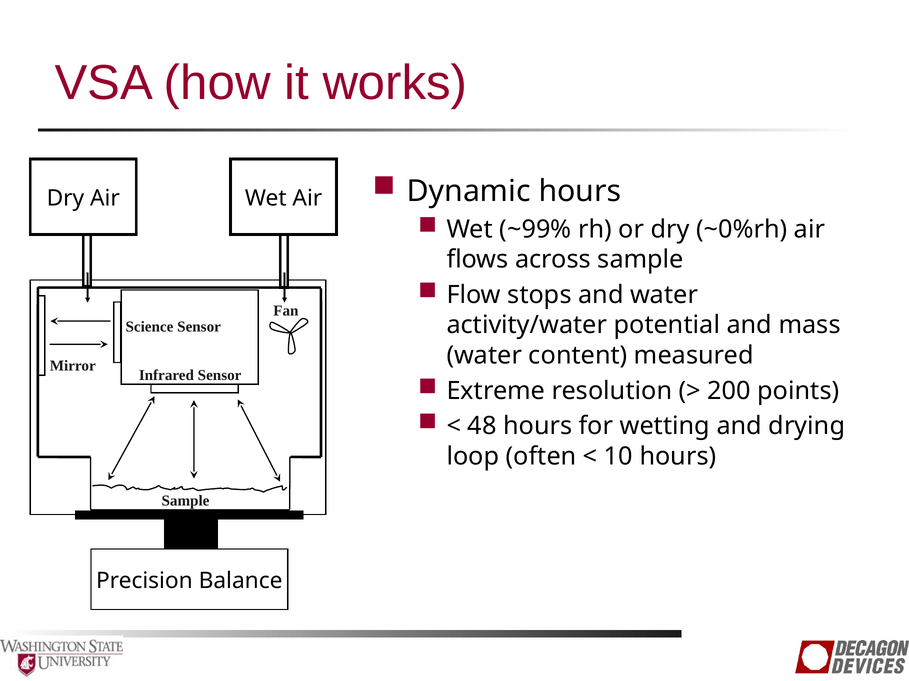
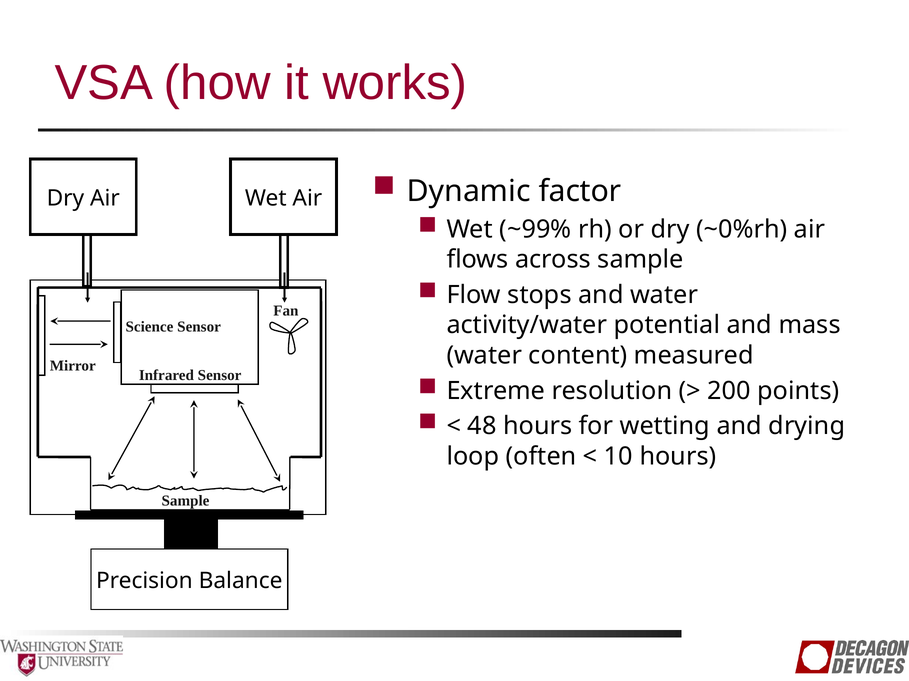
Dynamic hours: hours -> factor
